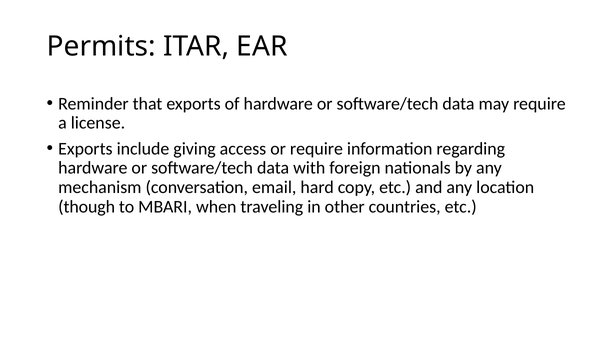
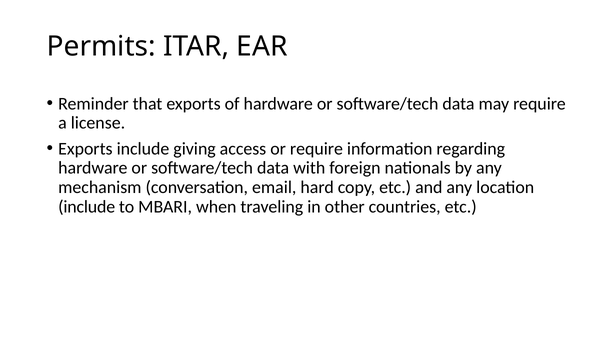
though at (87, 207): though -> include
